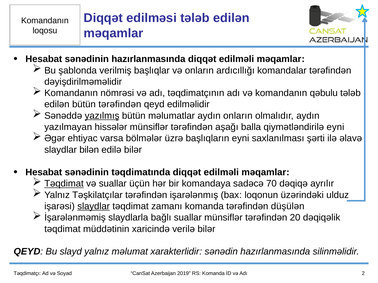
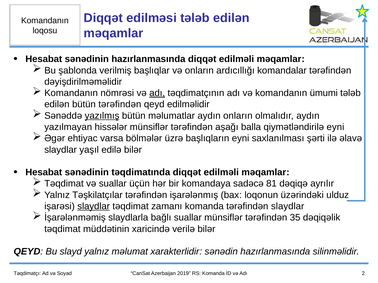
adı at (157, 93) underline: none -> present
qəbulu: qəbulu -> ümumi
bilən: bilən -> yaşıl
Təqdimat at (64, 184) underline: present -> none
70: 70 -> 81
tərəfindən düşülən: düşülən -> slaydlar
20: 20 -> 35
